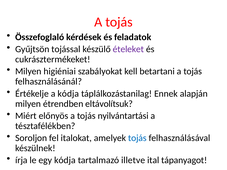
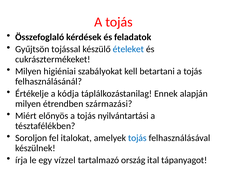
ételeket colour: purple -> blue
eltávolítsuk: eltávolítsuk -> származási
egy kódja: kódja -> vízzel
illetve: illetve -> ország
